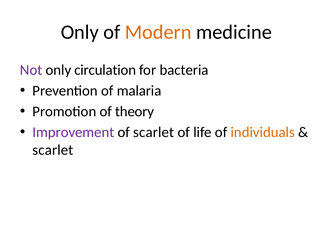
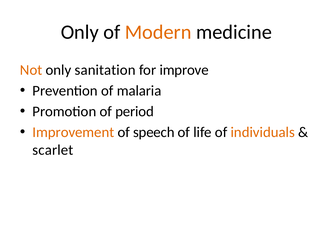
Not colour: purple -> orange
circulation: circulation -> sanitation
bacteria: bacteria -> improve
theory: theory -> period
Improvement colour: purple -> orange
of scarlet: scarlet -> speech
